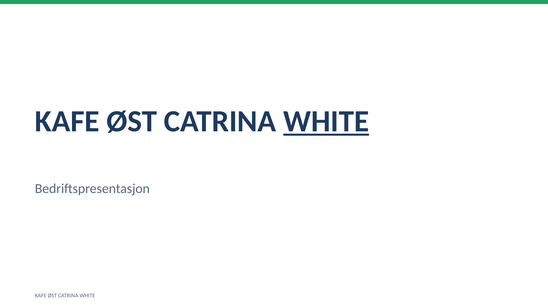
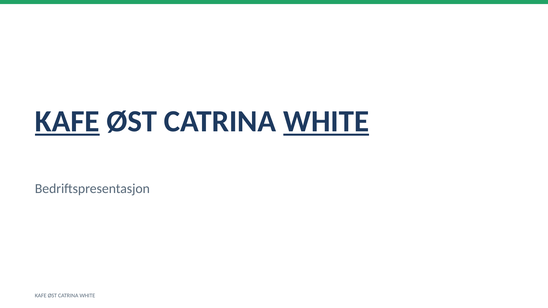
KAFE at (67, 122) underline: none -> present
